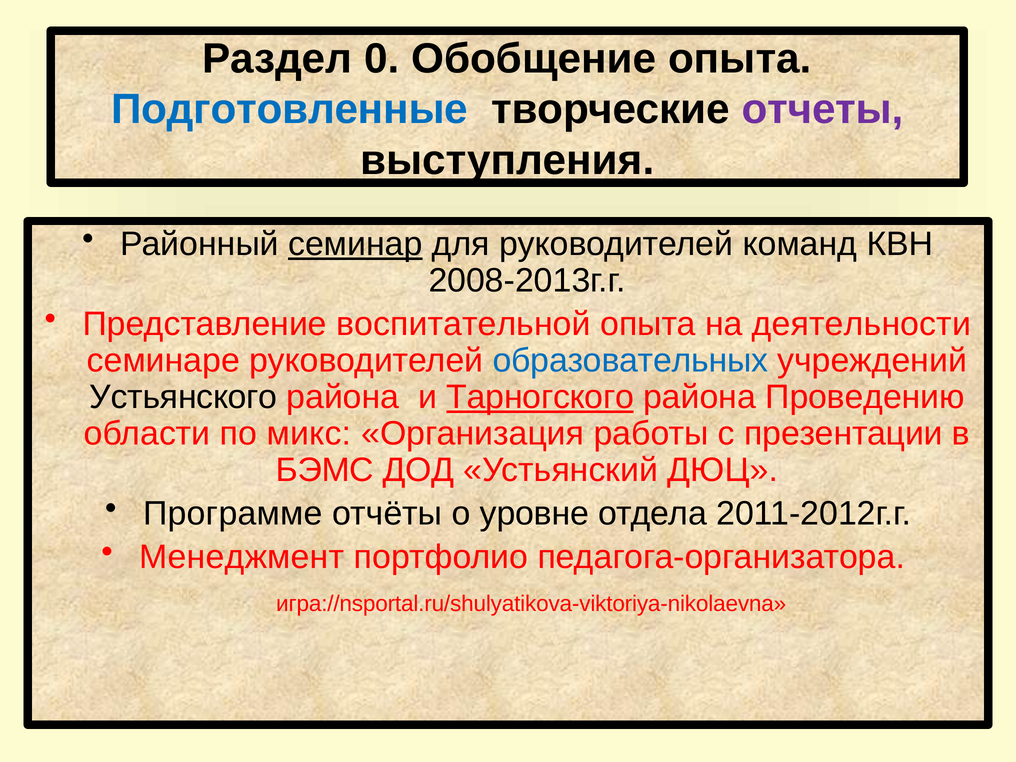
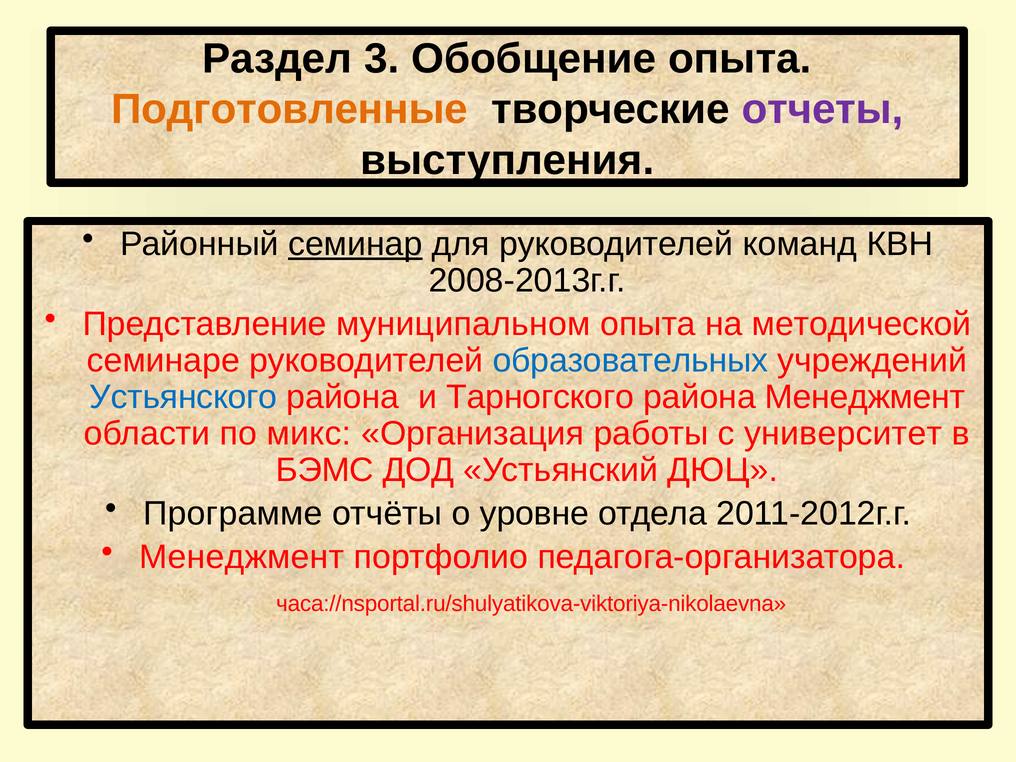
0: 0 -> 3
Подготовленные colour: blue -> orange
воспитательной: воспитательной -> муниципальном
деятельности: деятельности -> методической
Устьянского colour: black -> blue
Тарногского underline: present -> none
района Проведению: Проведению -> Менеджмент
презентации: презентации -> университет
игра://nsportal.ru/shulyatikova-viktoriya-nikolaevna: игра://nsportal.ru/shulyatikova-viktoriya-nikolaevna -> часа://nsportal.ru/shulyatikova-viktoriya-nikolaevna
